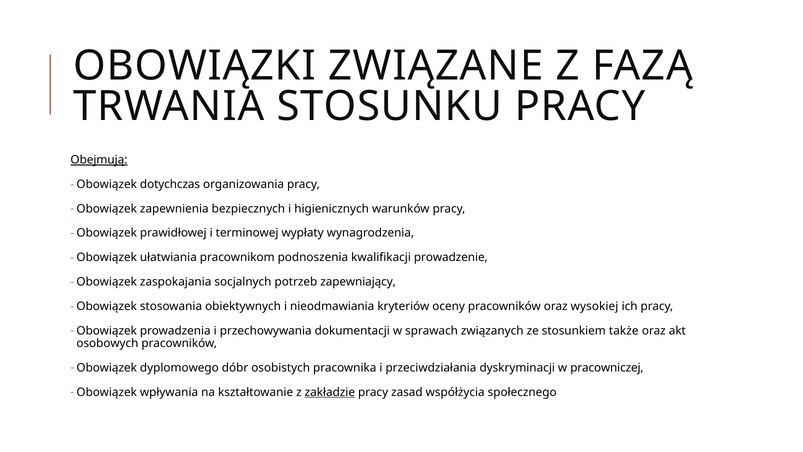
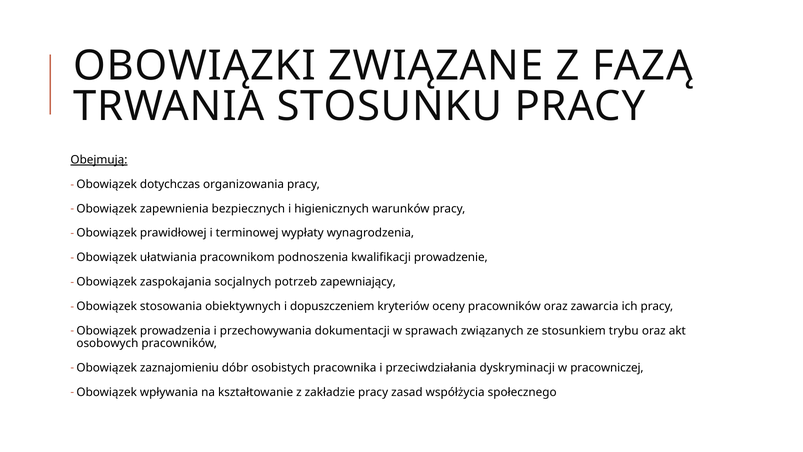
nieodmawiania: nieodmawiania -> dopuszczeniem
wysokiej: wysokiej -> zawarcia
także: także -> trybu
dyplomowego: dyplomowego -> zaznajomieniu
zakładzie underline: present -> none
